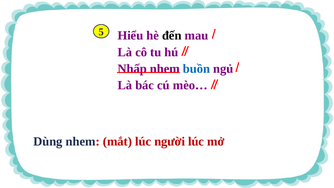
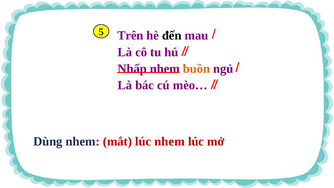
Hiểu: Hiểu -> Trên
buồn colour: blue -> orange
lúc người: người -> nhem
